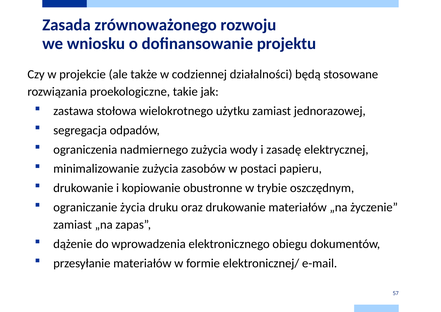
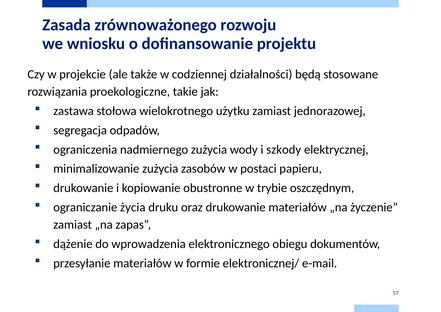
zasadę: zasadę -> szkody
